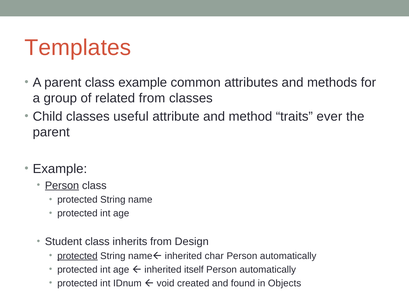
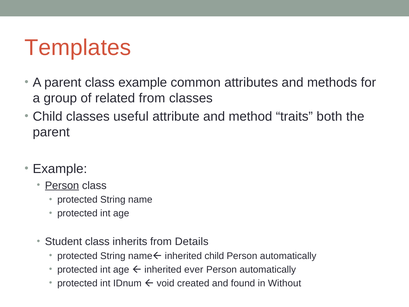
ever: ever -> both
Design: Design -> Details
protected at (77, 256) underline: present -> none
inherited char: char -> child
itself: itself -> ever
Objects: Objects -> Without
